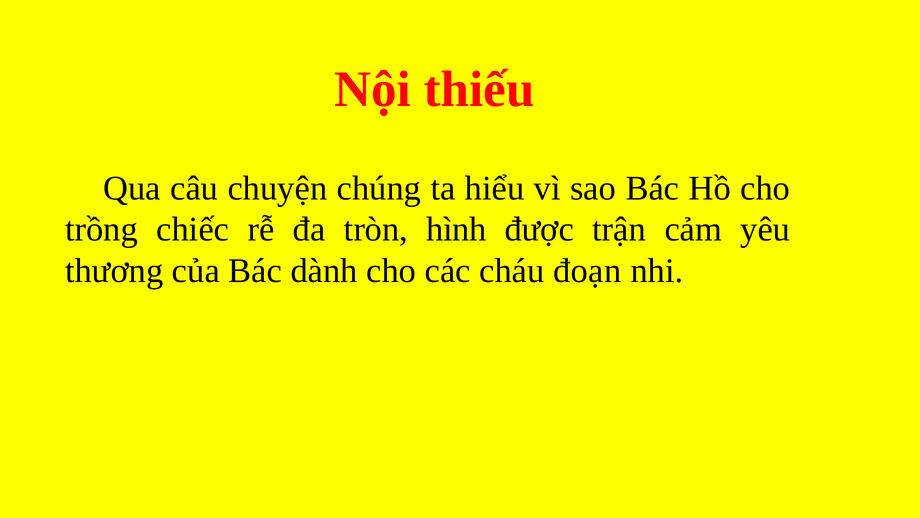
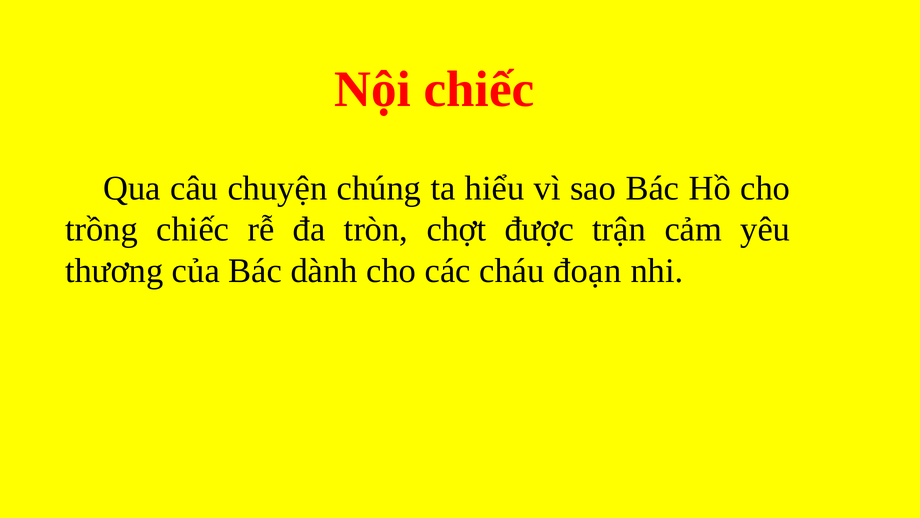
Nội thiếu: thiếu -> chiếc
hình: hình -> chợt
